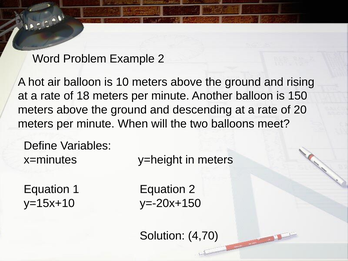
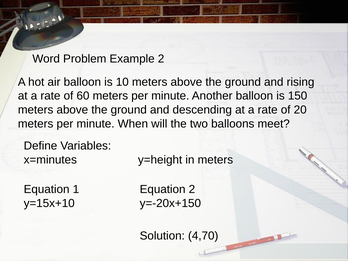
18: 18 -> 60
